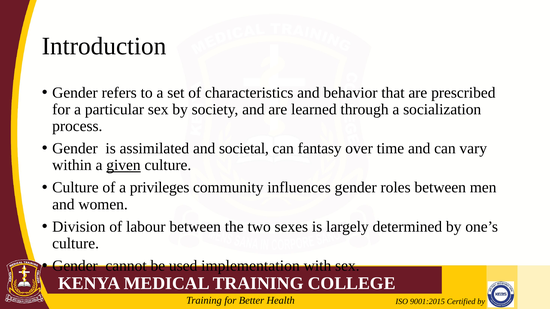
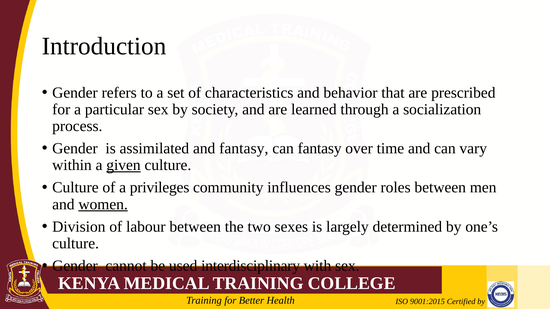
and societal: societal -> fantasy
women underline: none -> present
implementation: implementation -> interdisciplinary
